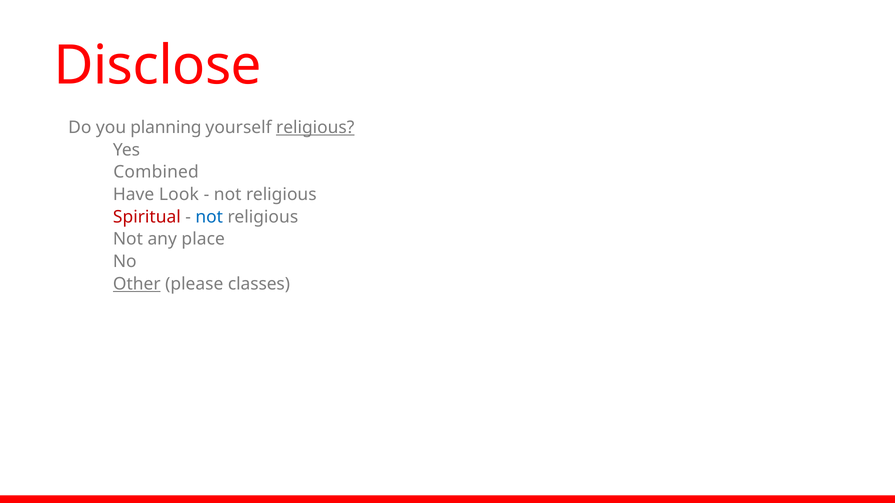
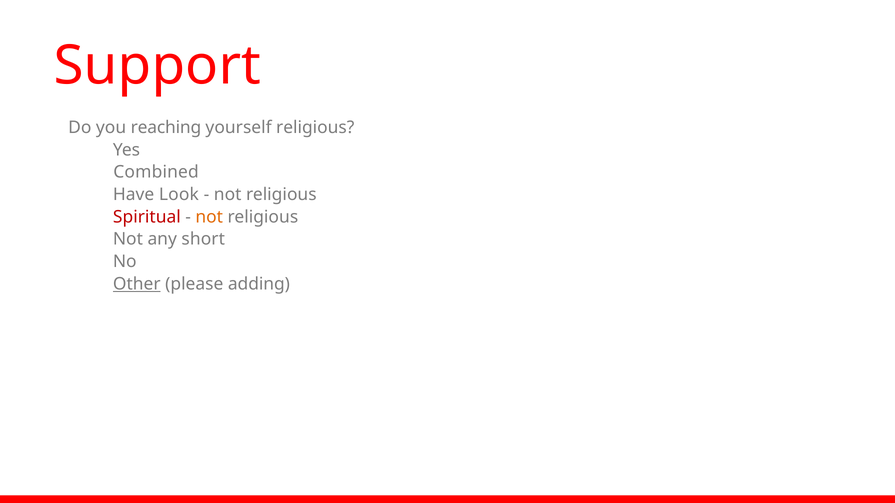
Disclose: Disclose -> Support
planning: planning -> reaching
religious at (315, 128) underline: present -> none
not at (209, 217) colour: blue -> orange
place: place -> short
classes: classes -> adding
